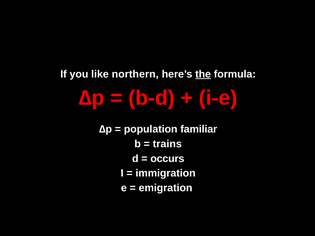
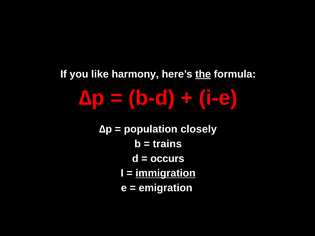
northern: northern -> harmony
familiar: familiar -> closely
immigration underline: none -> present
